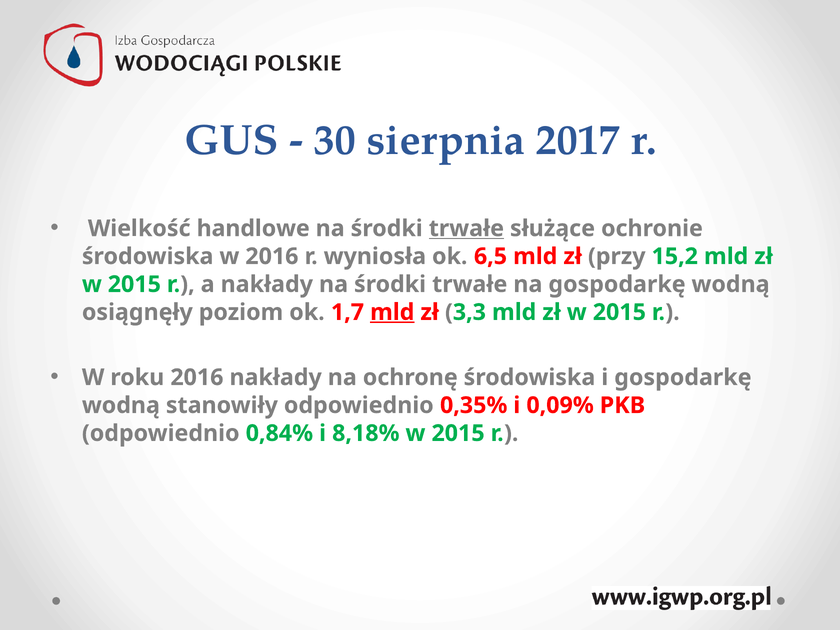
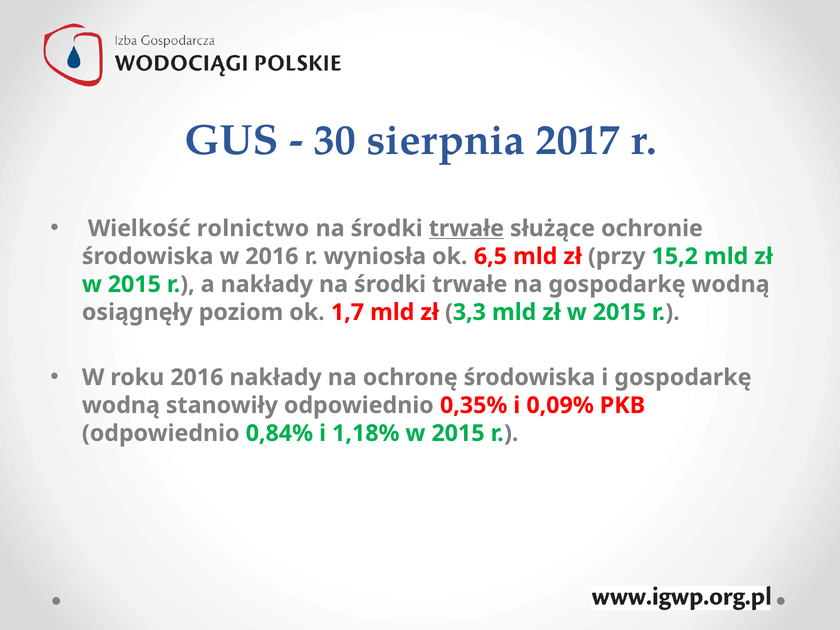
handlowe: handlowe -> rolnictwo
mld at (392, 312) underline: present -> none
8,18%: 8,18% -> 1,18%
